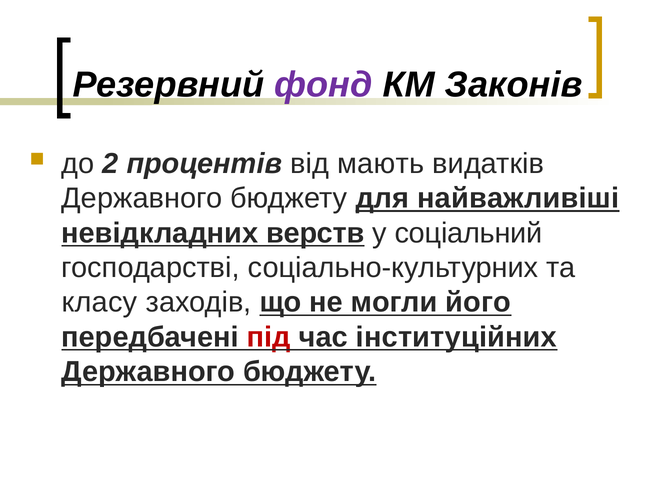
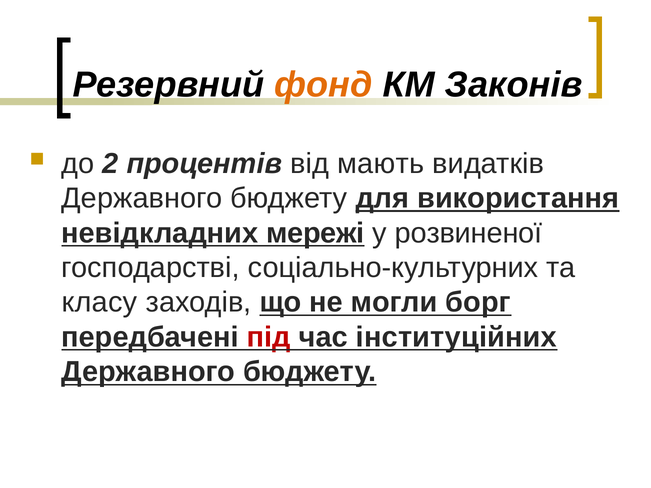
фонд colour: purple -> orange
найважливіші: найважливіші -> використання
верств: верств -> мережі
соціальний: соціальний -> розвиненої
його: його -> борг
